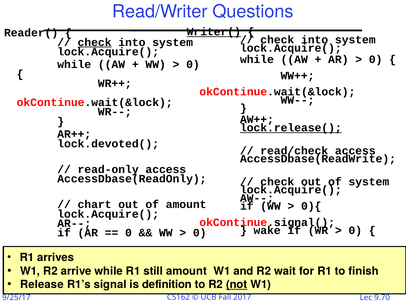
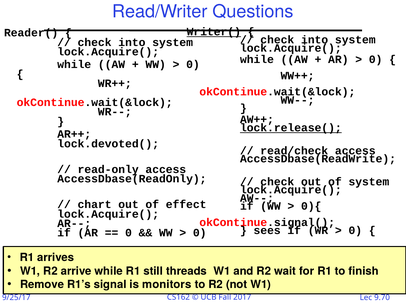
check at (95, 42) underline: present -> none
of amount: amount -> effect
wake: wake -> sees
amount at (186, 271): amount -> threads
Release: Release -> Remove
definition: definition -> monitors
not underline: present -> none
